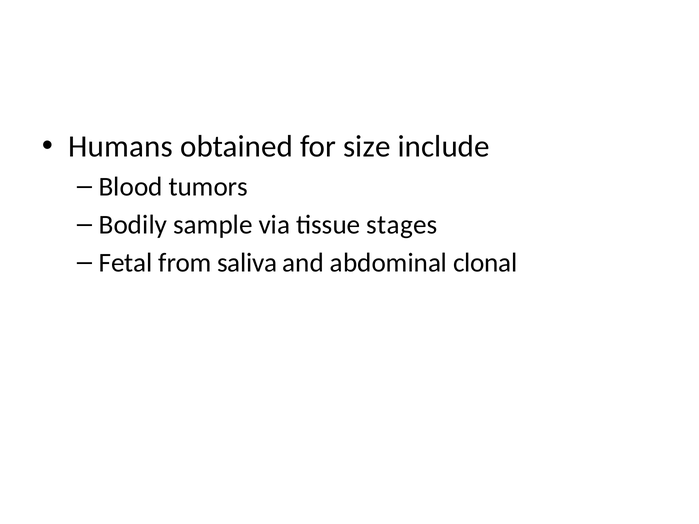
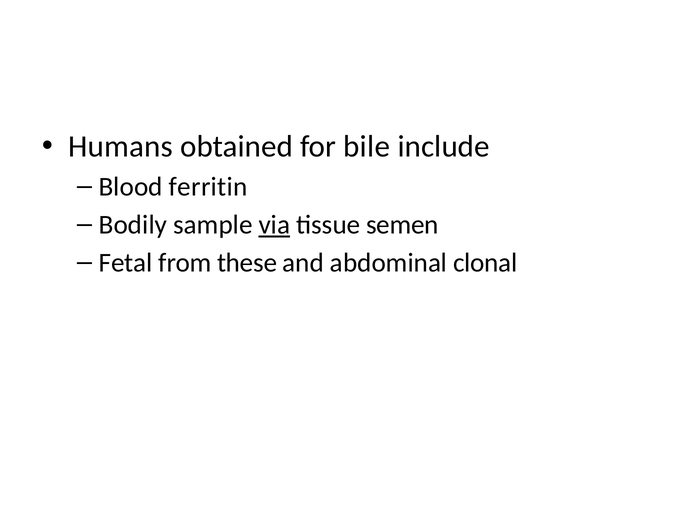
size: size -> bile
tumors: tumors -> ferritin
via underline: none -> present
stages: stages -> semen
saliva: saliva -> these
